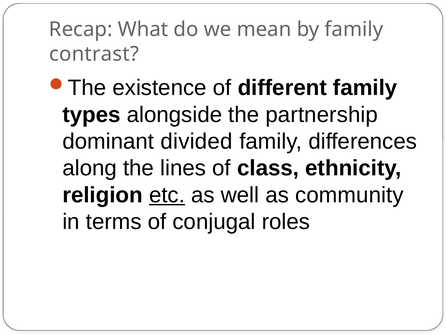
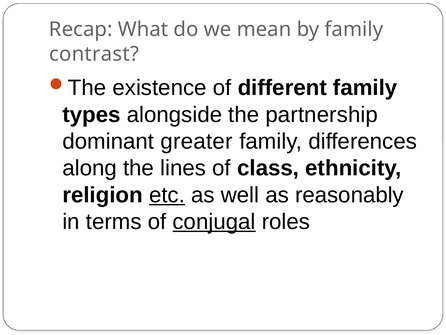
divided: divided -> greater
community: community -> reasonably
conjugal underline: none -> present
